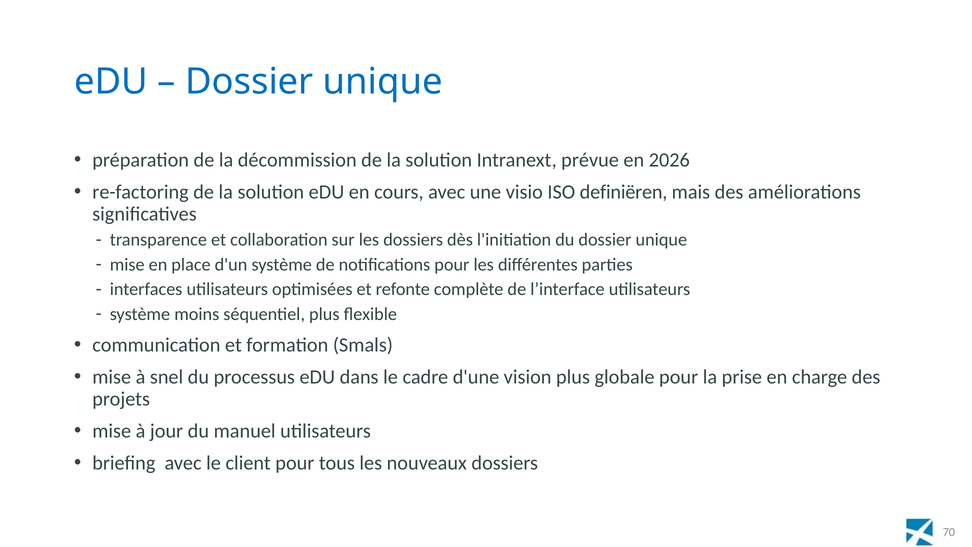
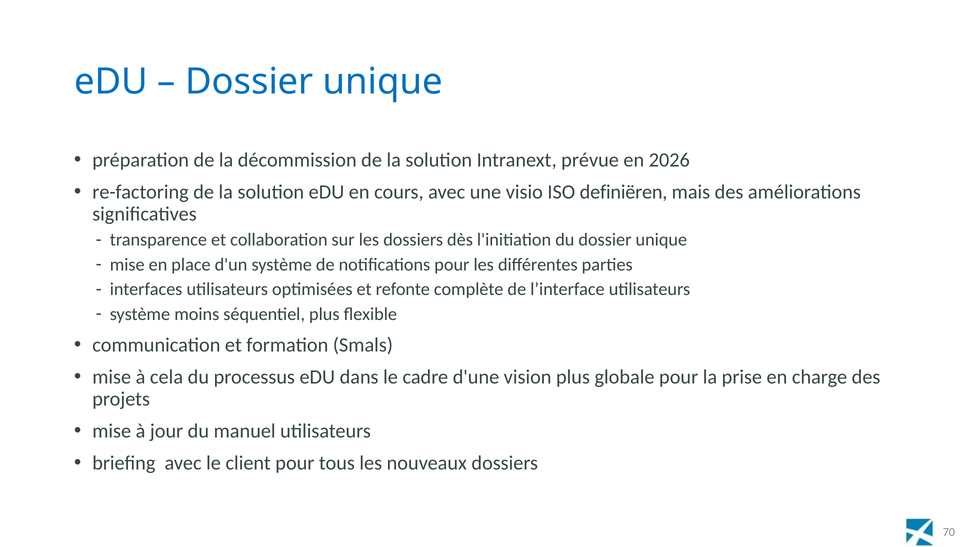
snel: snel -> cela
